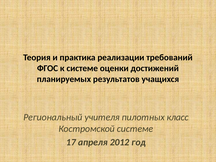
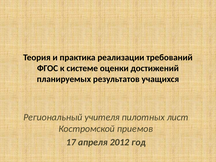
класс: класс -> лист
Костромской системе: системе -> приемов
